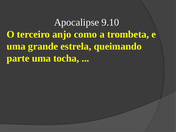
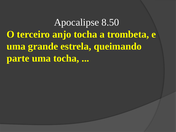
9.10: 9.10 -> 8.50
anjo como: como -> tocha
